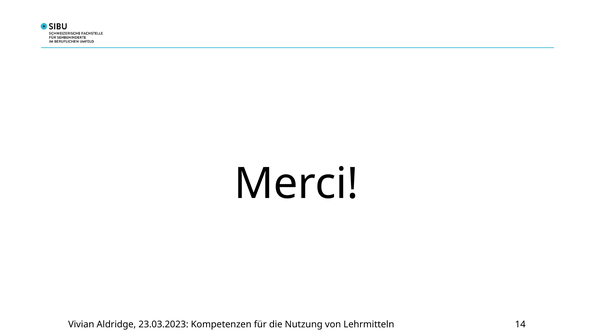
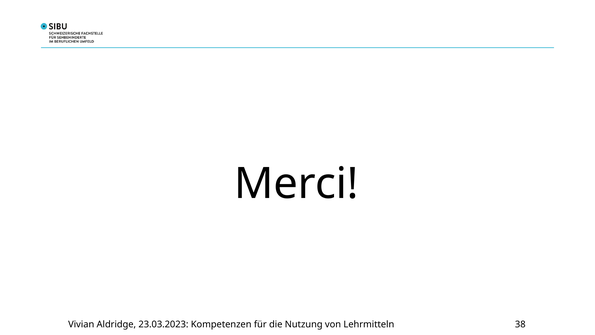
14: 14 -> 38
